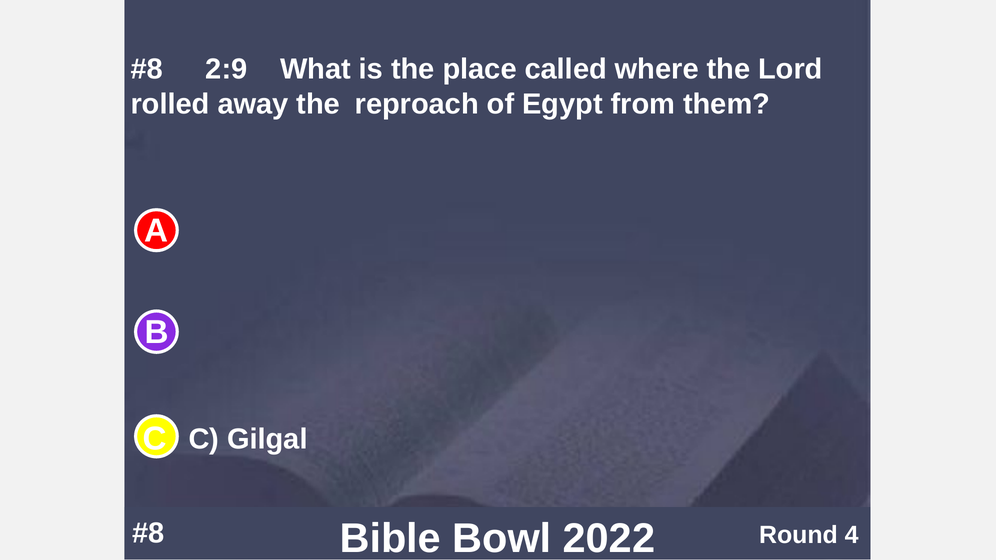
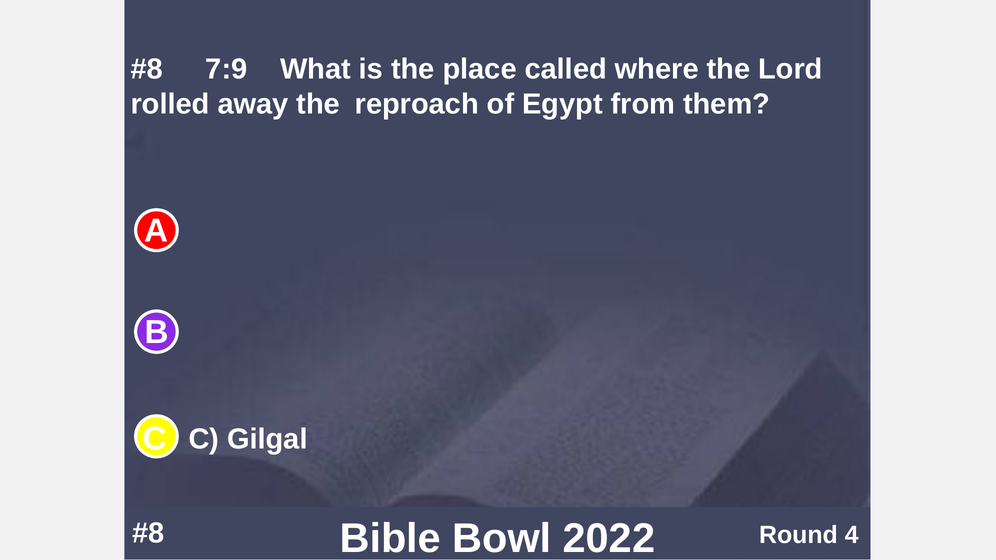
2:9: 2:9 -> 7:9
